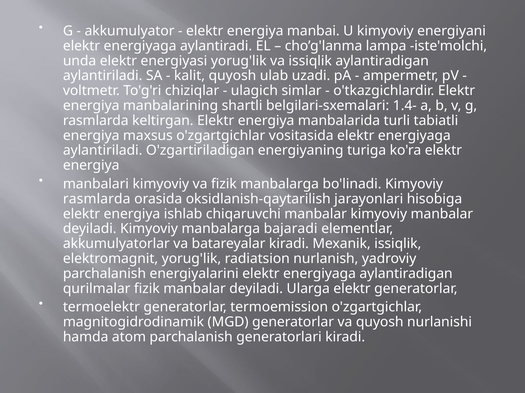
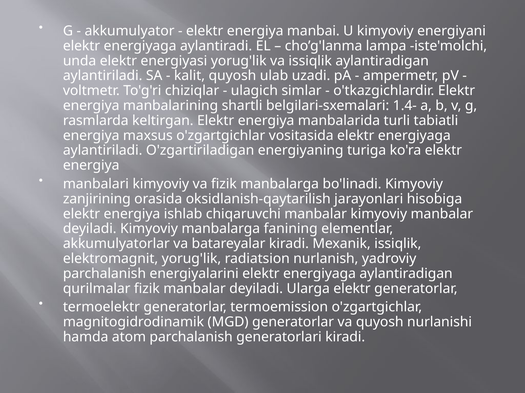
rasmlarda at (97, 199): rasmlarda -> zanjirining
bajaradi: bajaradi -> fanining
